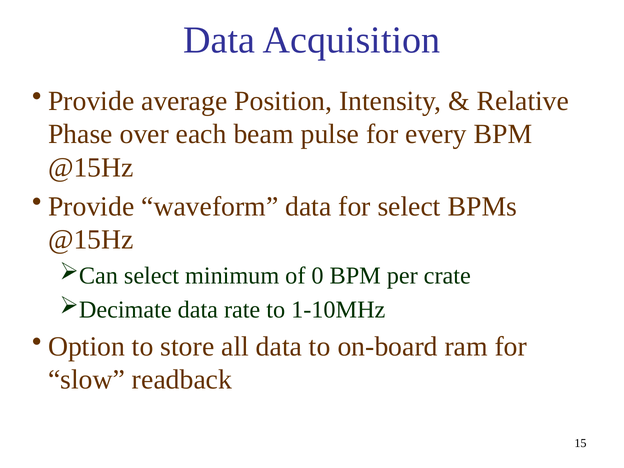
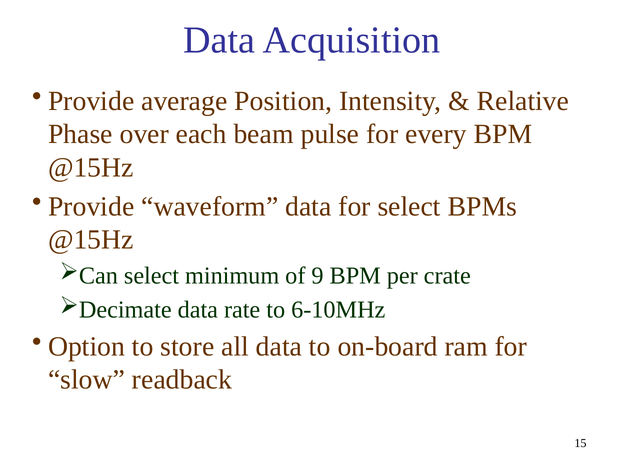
0: 0 -> 9
1-10MHz: 1-10MHz -> 6-10MHz
